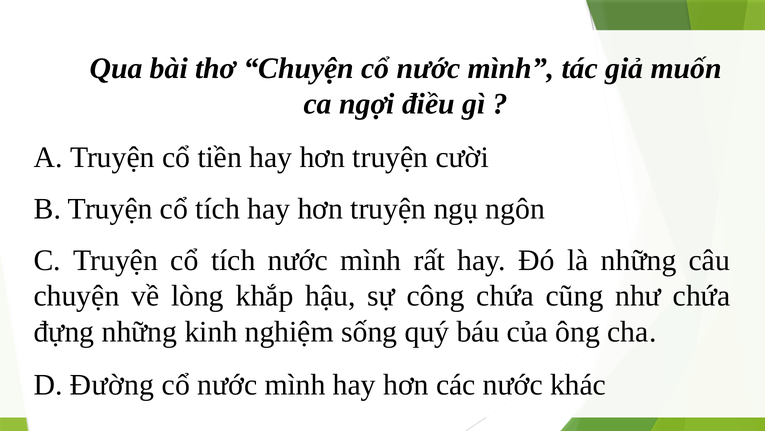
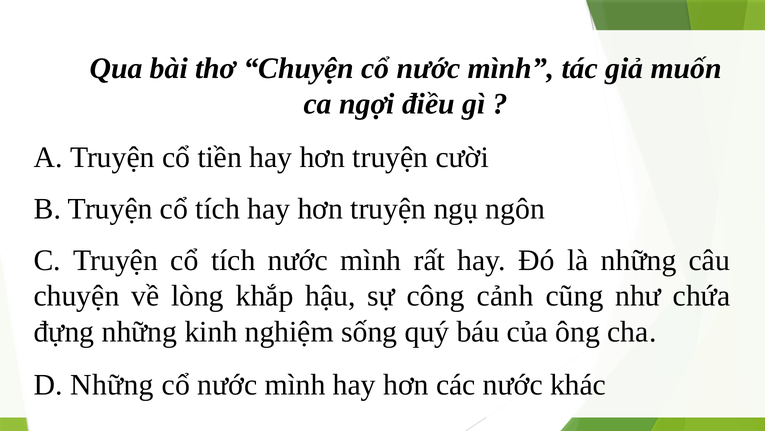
công chứa: chứa -> cảnh
D Đường: Đường -> Những
